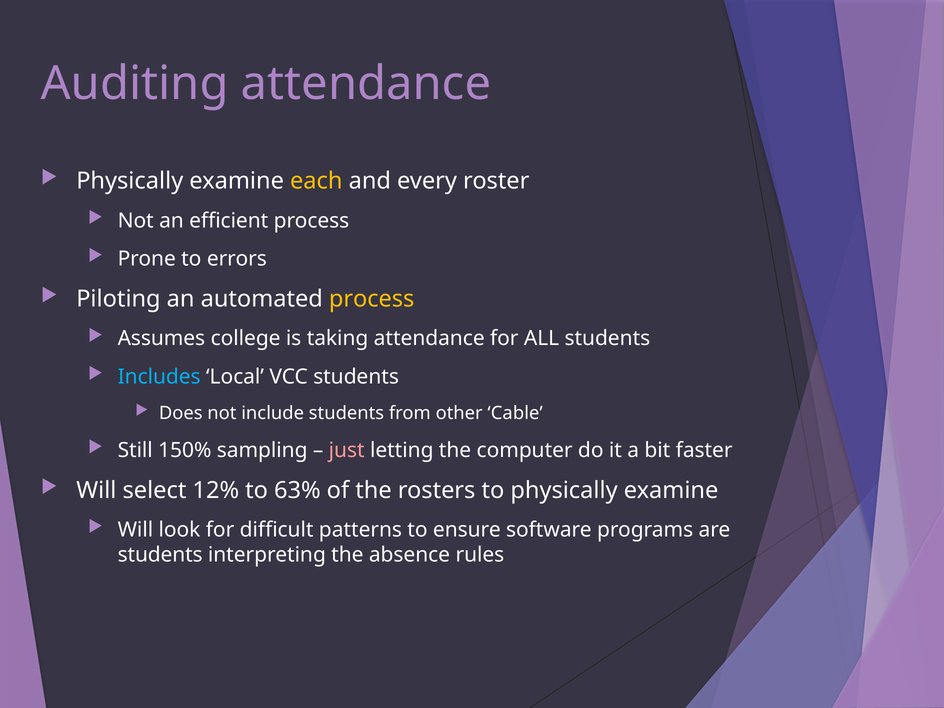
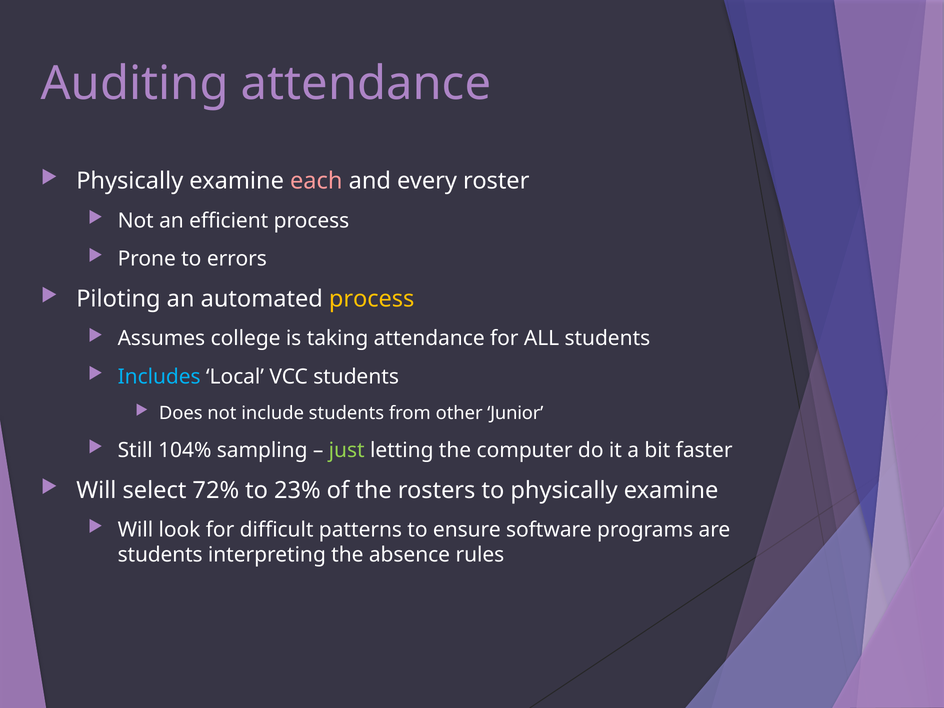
each colour: yellow -> pink
Cable: Cable -> Junior
150%: 150% -> 104%
just colour: pink -> light green
12%: 12% -> 72%
63%: 63% -> 23%
